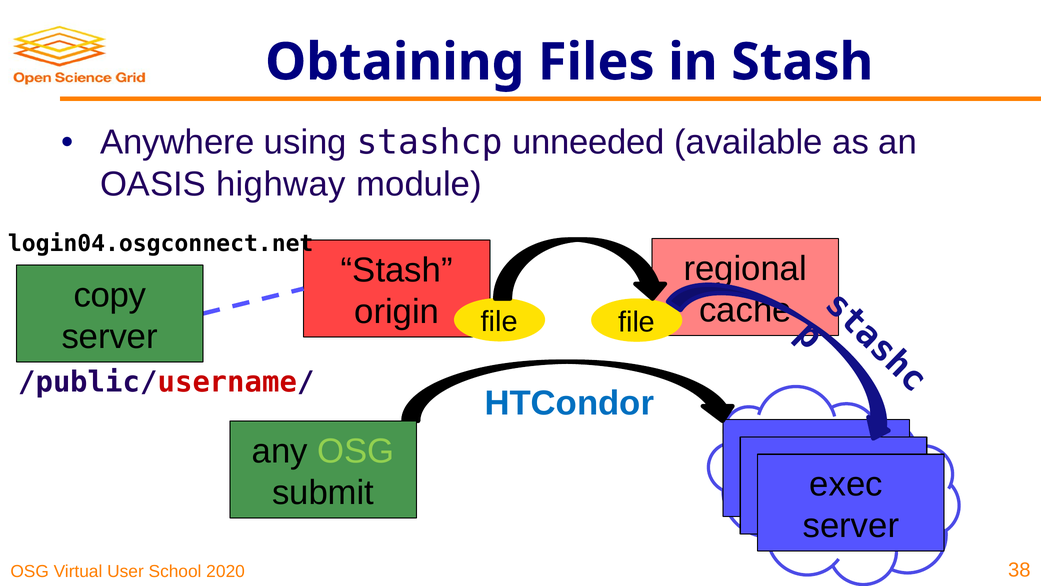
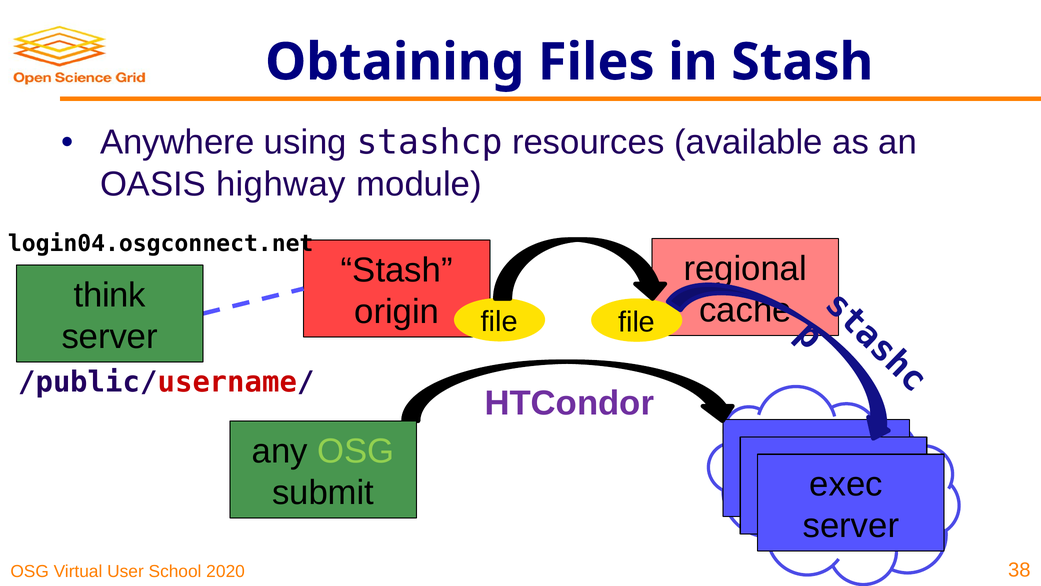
unneeded: unneeded -> resources
copy: copy -> think
HTCondor colour: blue -> purple
